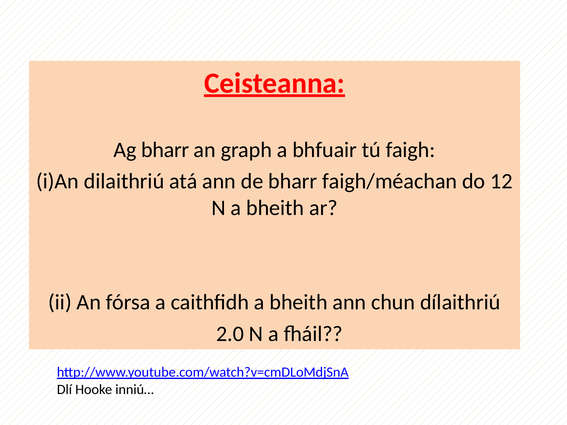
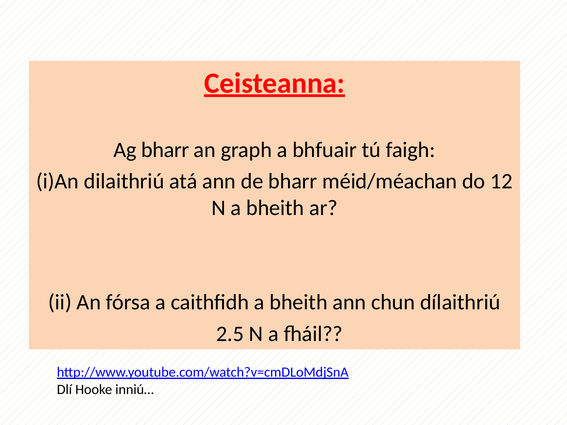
faigh/méachan: faigh/méachan -> méid/méachan
2.0: 2.0 -> 2.5
